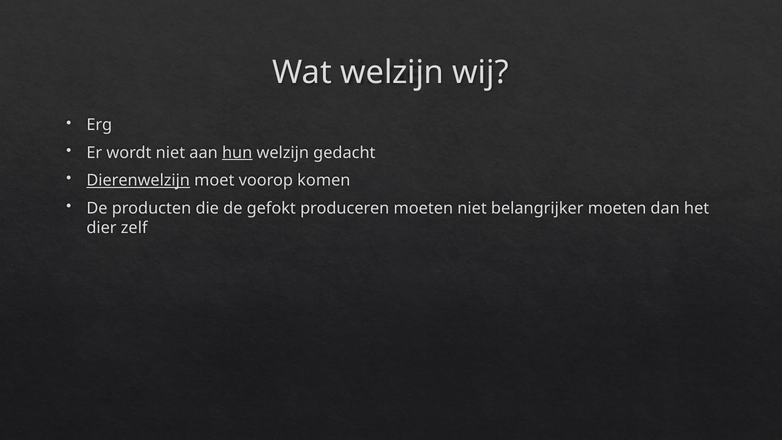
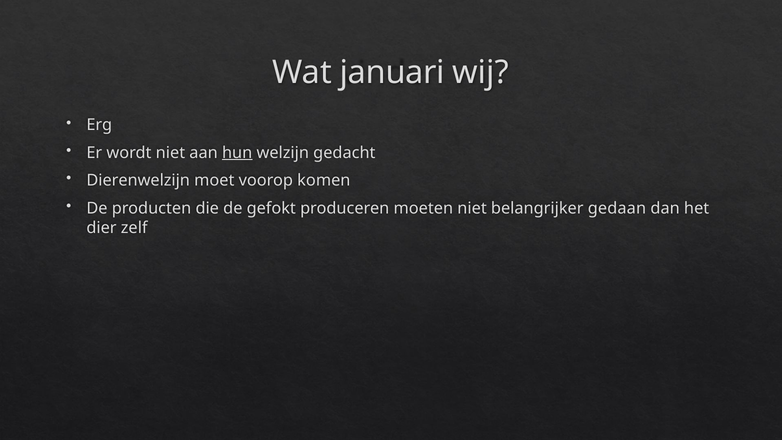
Wat welzijn: welzijn -> januari
Dierenwelzijn underline: present -> none
belangrijker moeten: moeten -> gedaan
